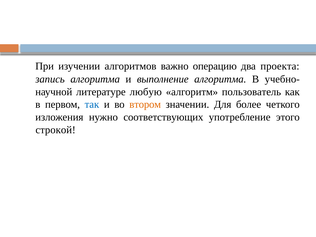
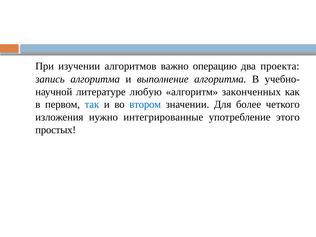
пользователь: пользователь -> законченных
втором colour: orange -> blue
соответствующих: соответствующих -> интегрированные
строкой: строкой -> простых
